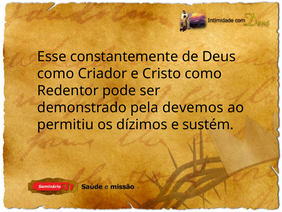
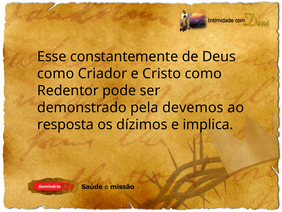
permitiu: permitiu -> resposta
sustém: sustém -> implica
